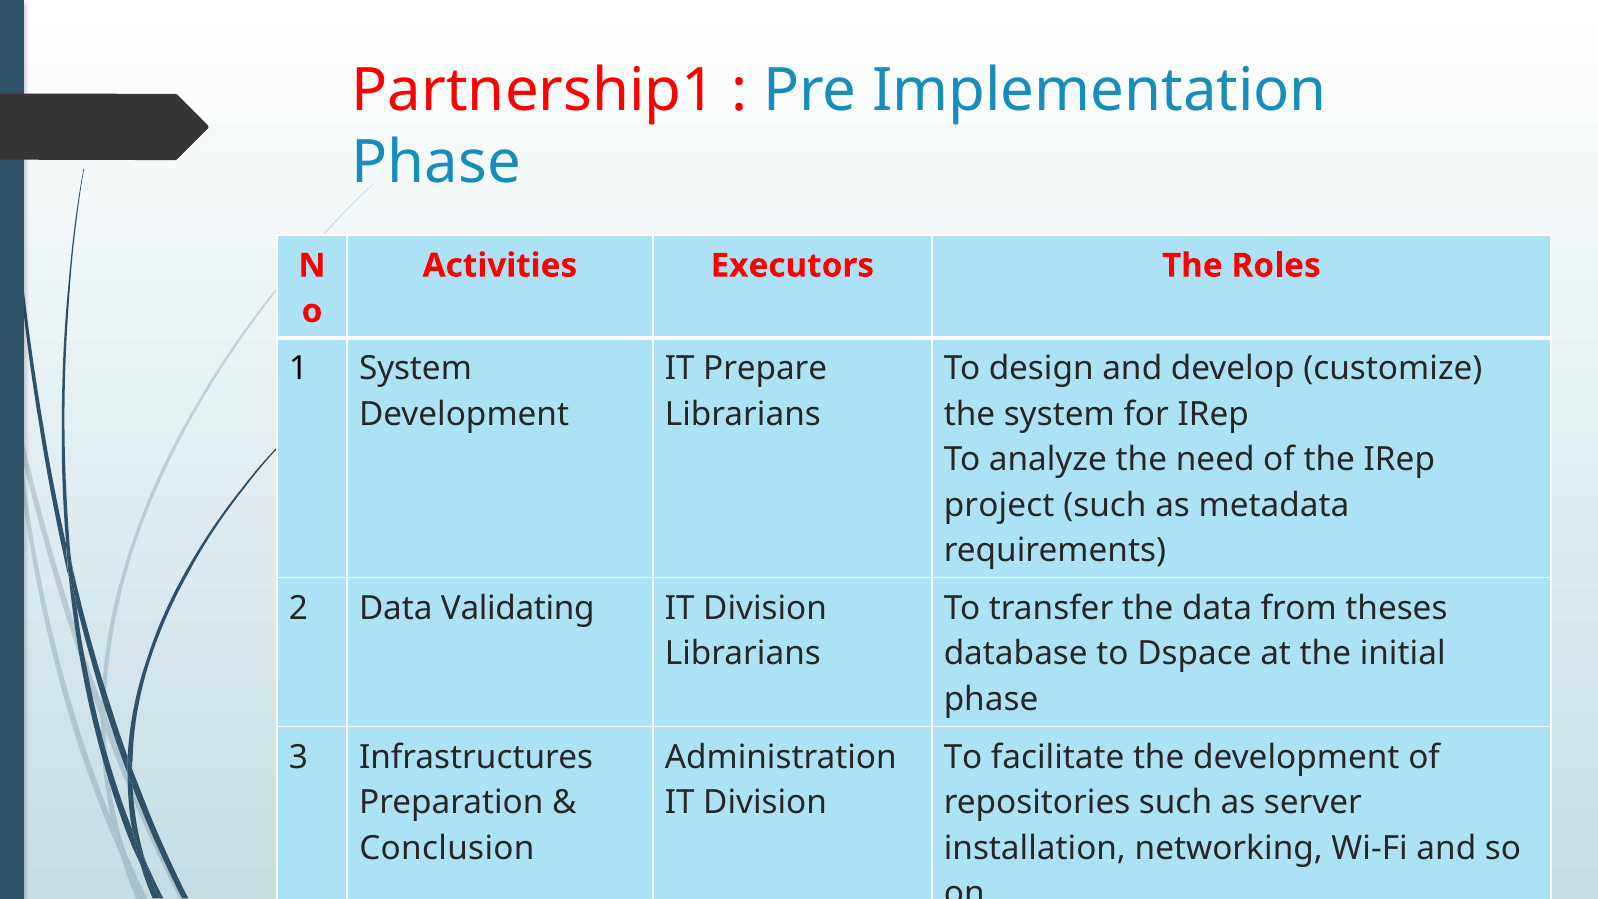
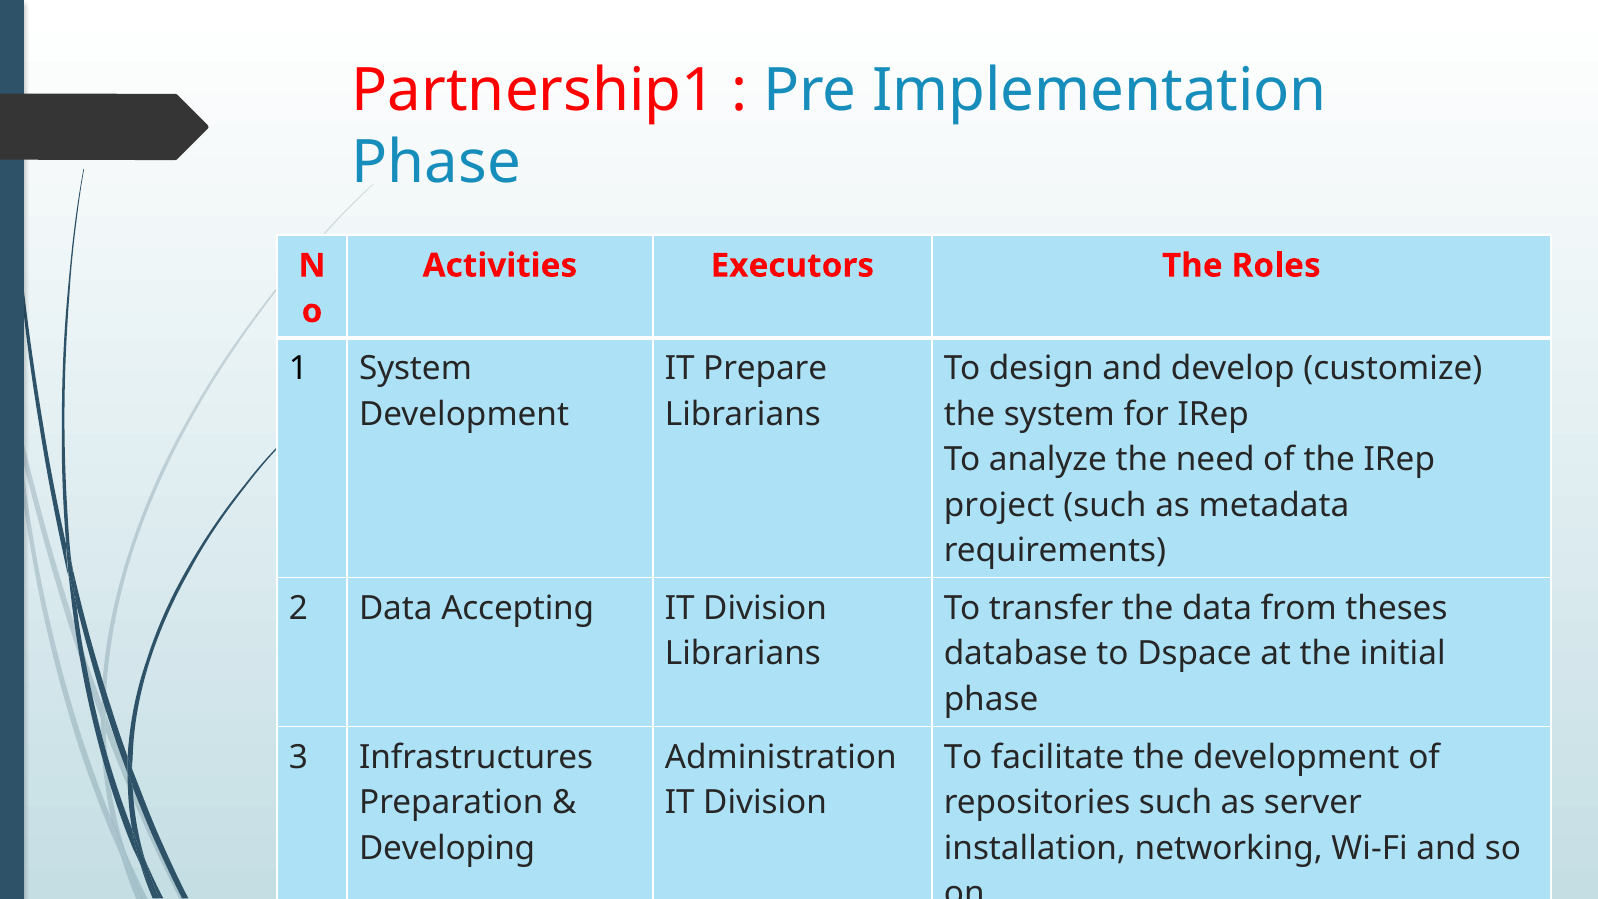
Validating: Validating -> Accepting
Conclusion: Conclusion -> Developing
